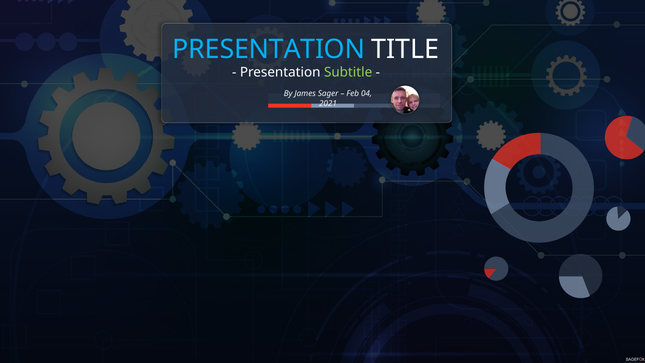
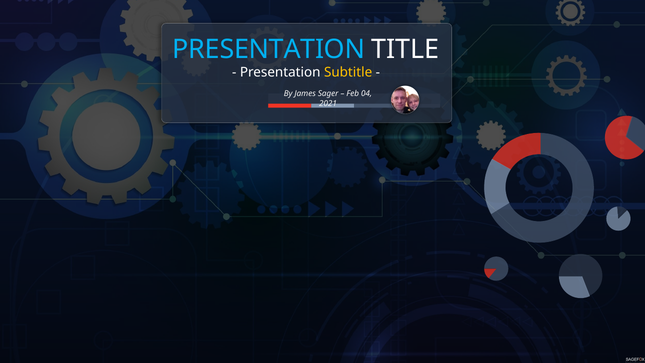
Subtitle colour: light green -> yellow
